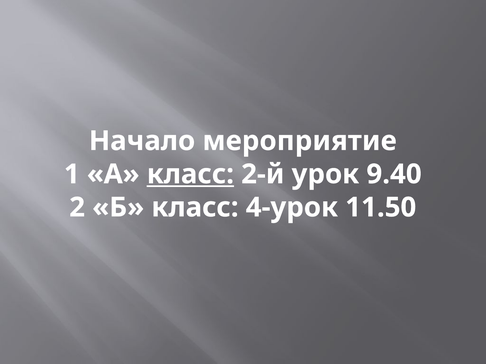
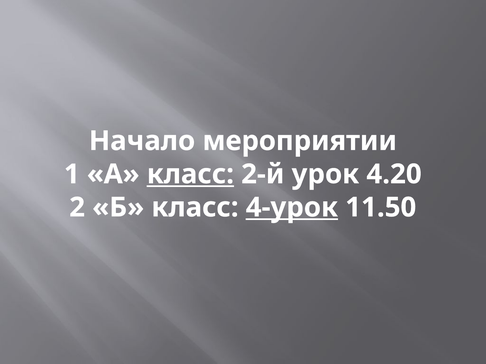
мероприятие: мероприятие -> мероприятии
9.40: 9.40 -> 4.20
4-урок underline: none -> present
